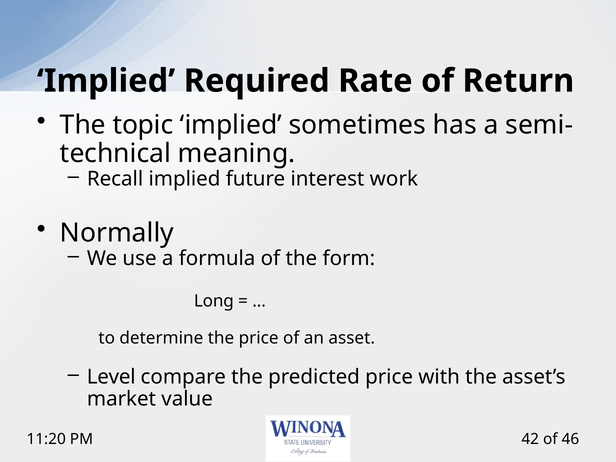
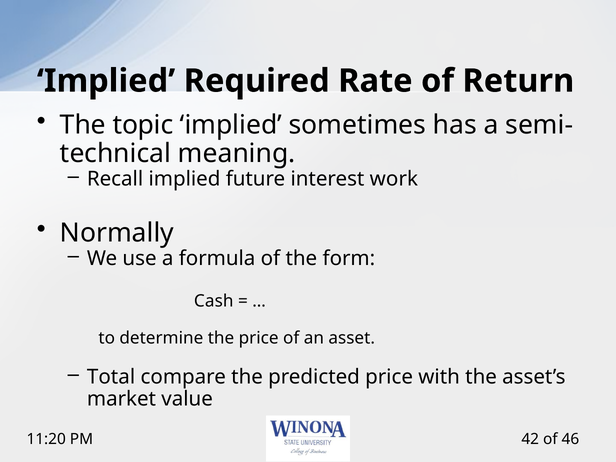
Long: Long -> Cash
Level: Level -> Total
